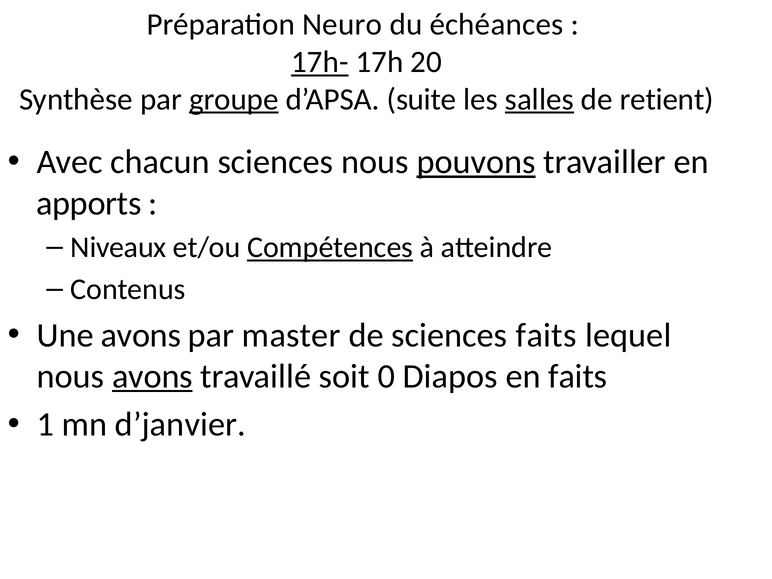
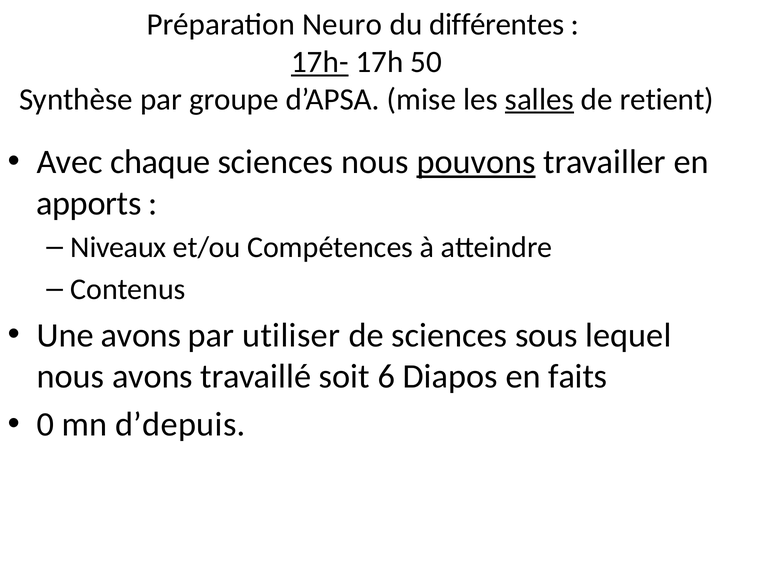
échéances: échéances -> différentes
20: 20 -> 50
groupe underline: present -> none
suite: suite -> mise
chacun: chacun -> chaque
Compétences underline: present -> none
master: master -> utiliser
sciences faits: faits -> sous
avons at (152, 376) underline: present -> none
0: 0 -> 6
1: 1 -> 0
d’janvier: d’janvier -> d’depuis
